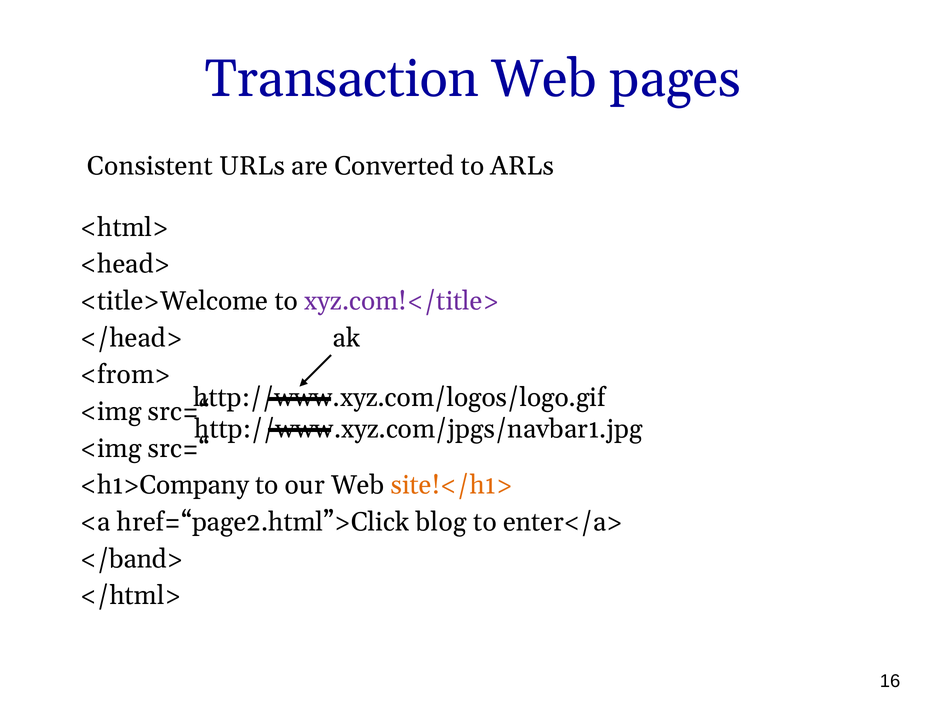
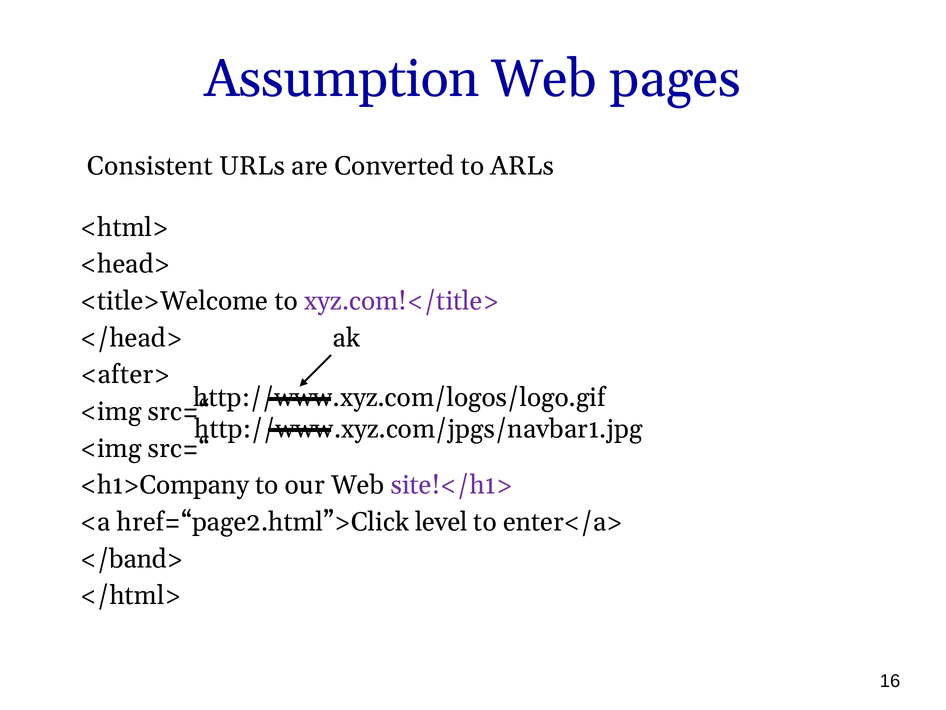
Transaction: Transaction -> Assumption
<from>: <from> -> <after>
site!</h1> colour: orange -> purple
blog: blog -> level
